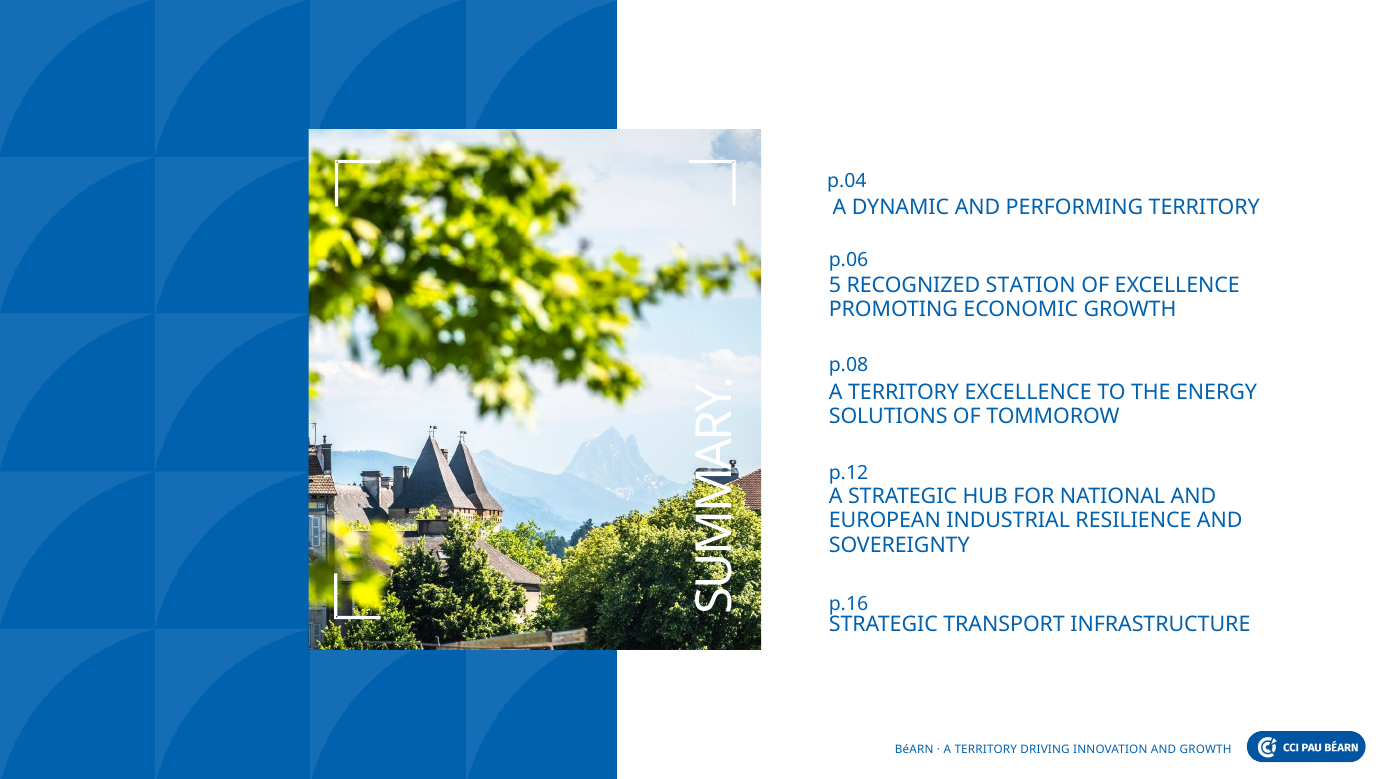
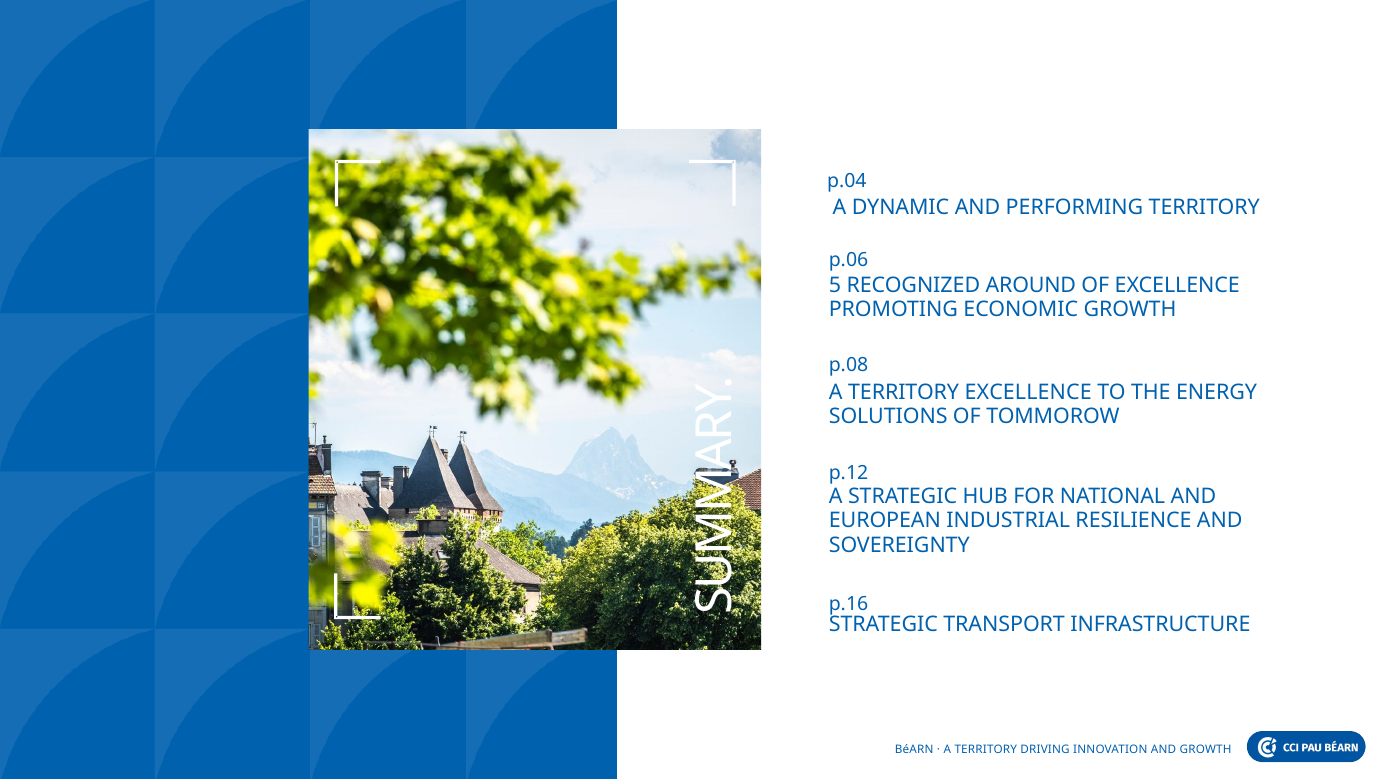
STATION: STATION -> AROUND
